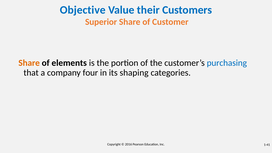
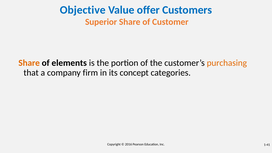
their: their -> offer
purchasing colour: blue -> orange
four: four -> firm
shaping: shaping -> concept
